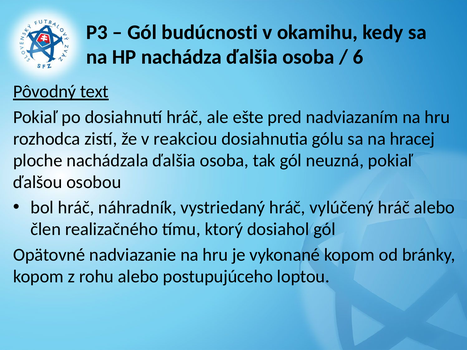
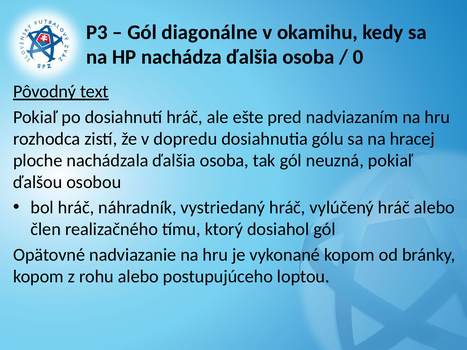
budúcnosti: budúcnosti -> diagonálne
6: 6 -> 0
reakciou: reakciou -> dopredu
